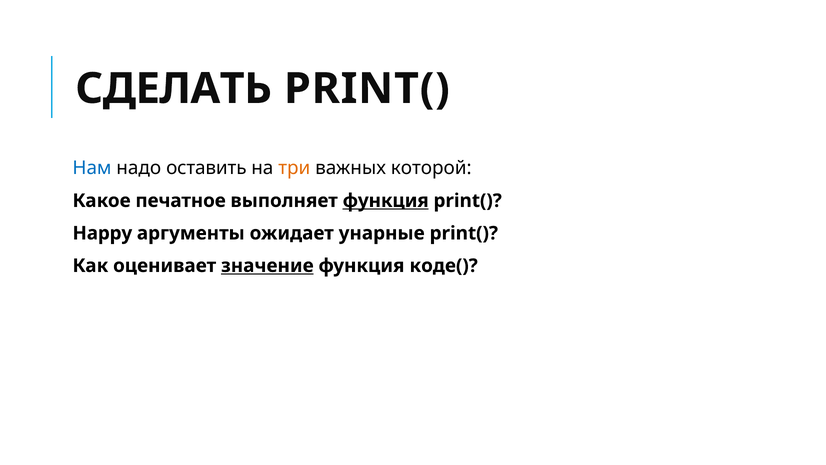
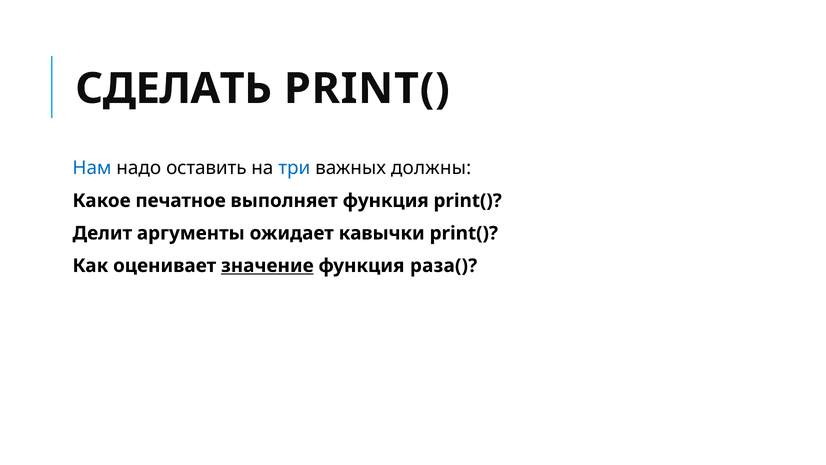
три colour: orange -> blue
которой: которой -> должны
функция at (386, 201) underline: present -> none
Happy: Happy -> Делит
унарные: унарные -> кавычки
коде(: коде( -> раза(
